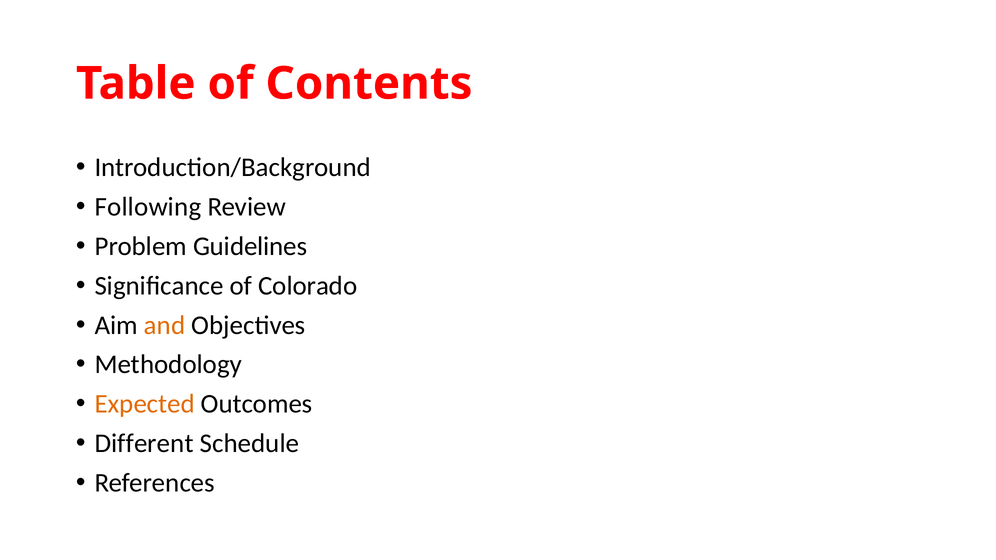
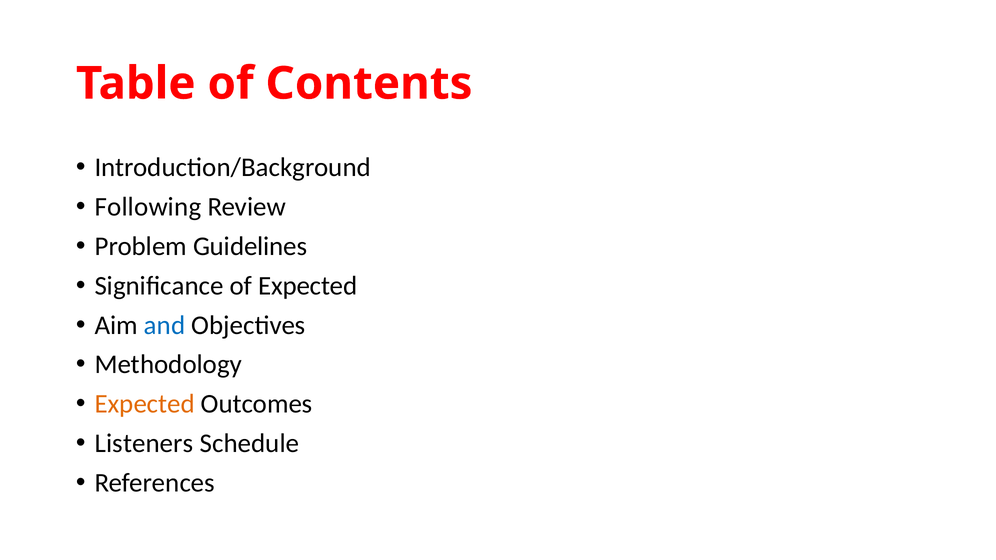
of Colorado: Colorado -> Expected
and colour: orange -> blue
Different: Different -> Listeners
